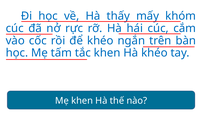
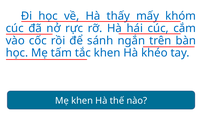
để khéo: khéo -> sánh
